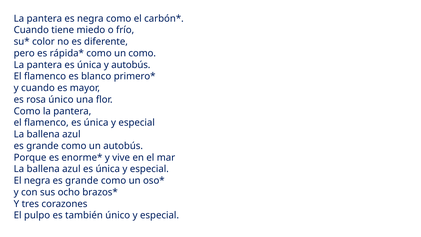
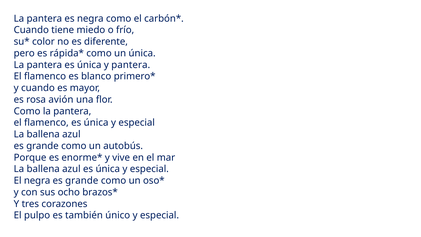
un como: como -> única
y autobús: autobús -> pantera
rosa único: único -> avión
